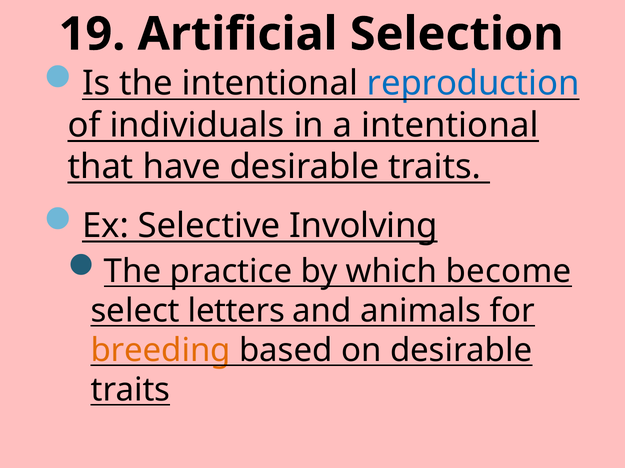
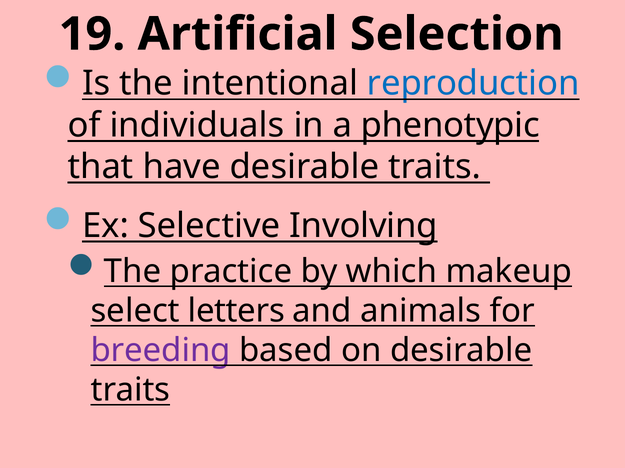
a intentional: intentional -> phenotypic
become: become -> makeup
breeding colour: orange -> purple
